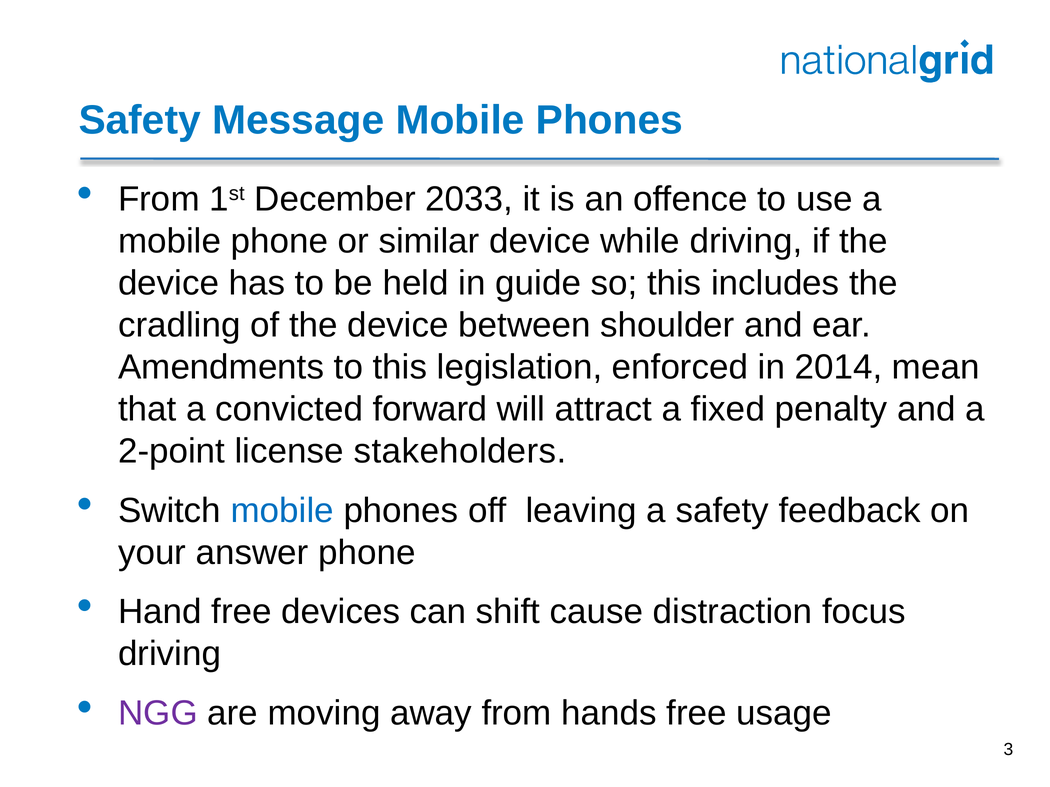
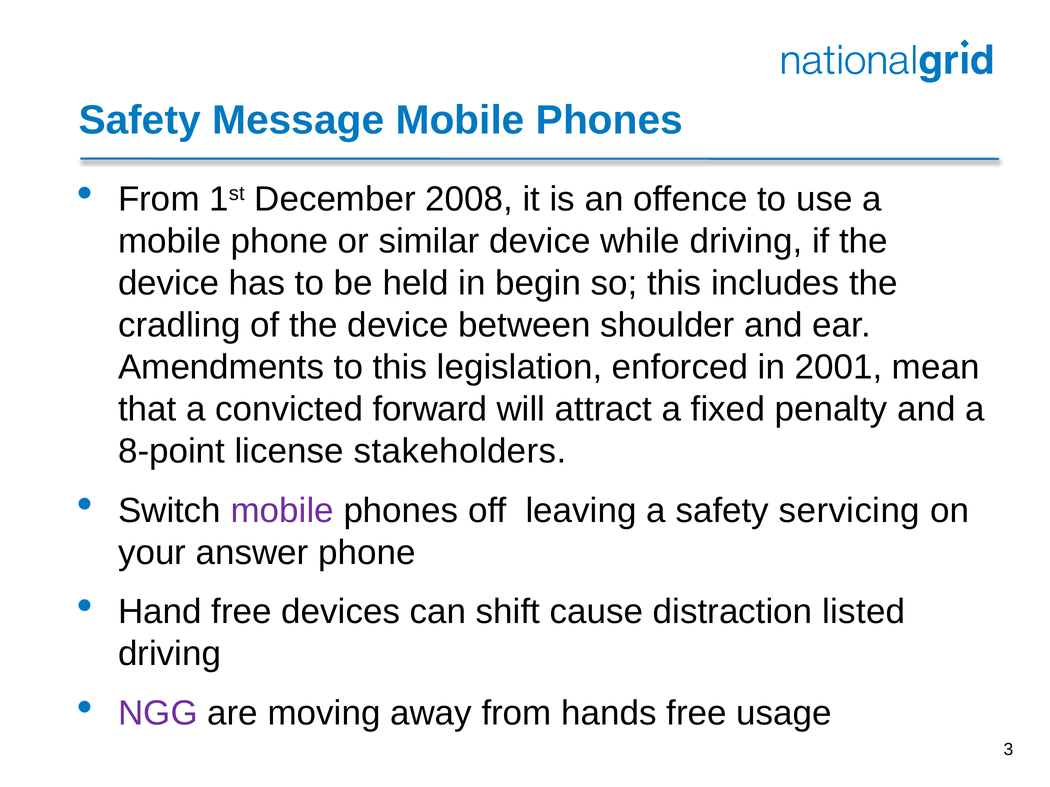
2033: 2033 -> 2008
guide: guide -> begin
2014: 2014 -> 2001
2-point: 2-point -> 8-point
mobile at (282, 511) colour: blue -> purple
feedback: feedback -> servicing
focus: focus -> listed
